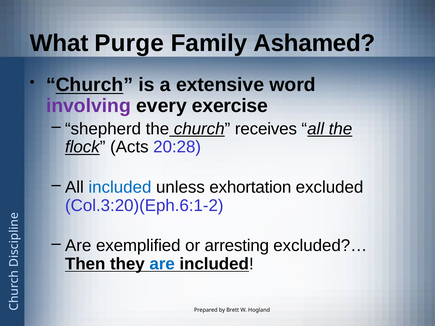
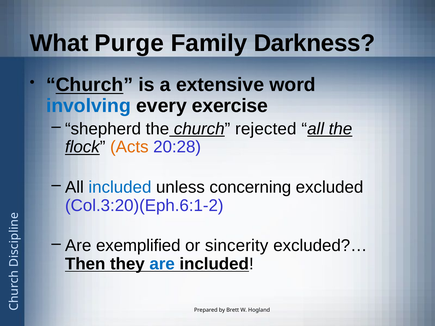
Ashamed: Ashamed -> Darkness
involving colour: purple -> blue
receives: receives -> rejected
Acts colour: black -> orange
exhortation: exhortation -> concerning
arresting: arresting -> sincerity
